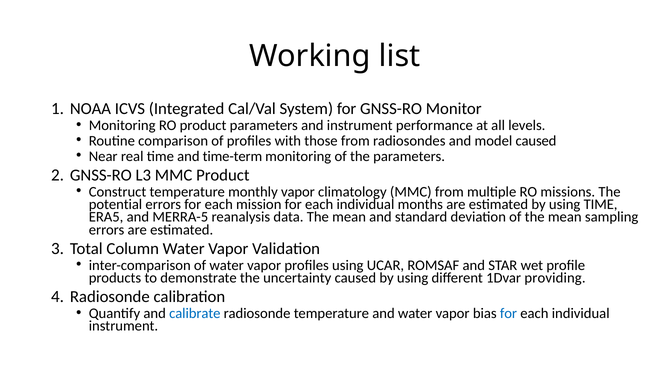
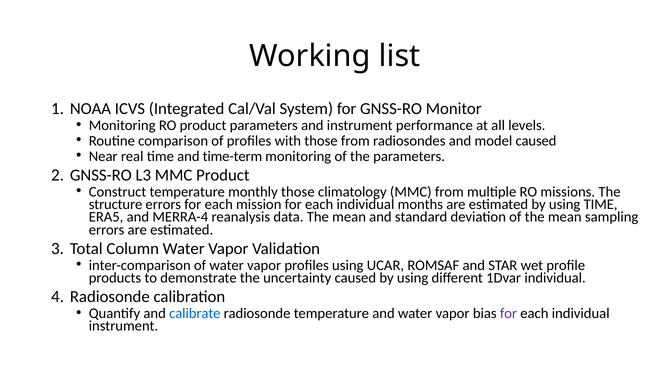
monthly vapor: vapor -> those
potential: potential -> structure
MERRA-5: MERRA-5 -> MERRA-4
1Dvar providing: providing -> individual
for at (509, 313) colour: blue -> purple
